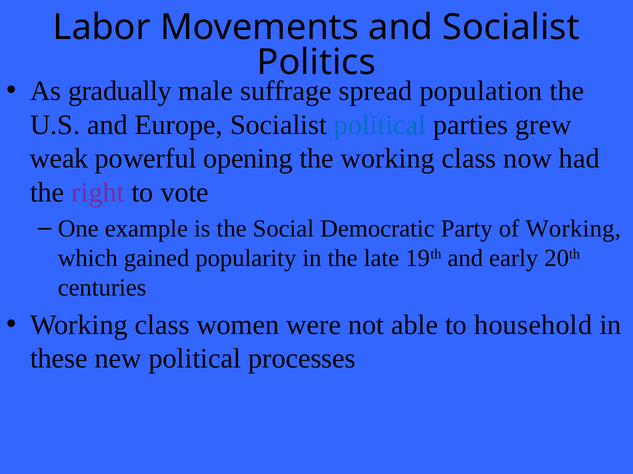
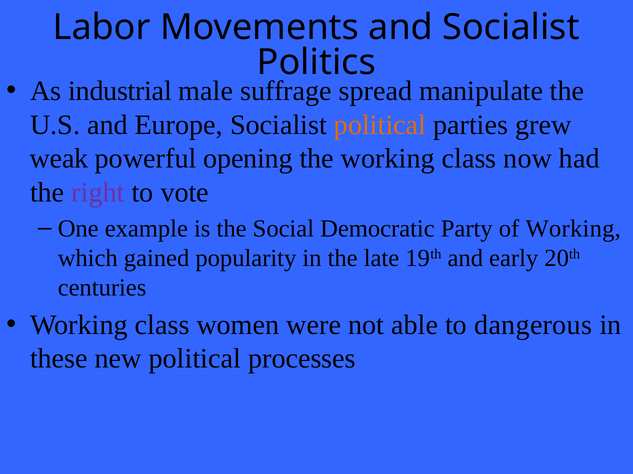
gradually: gradually -> industrial
population: population -> manipulate
political at (380, 125) colour: blue -> orange
household: household -> dangerous
